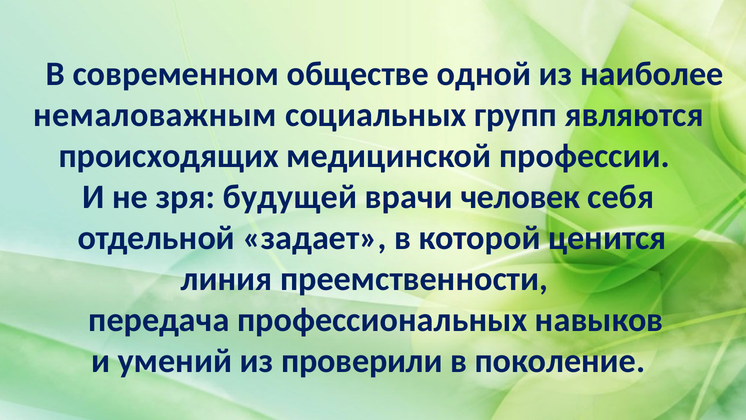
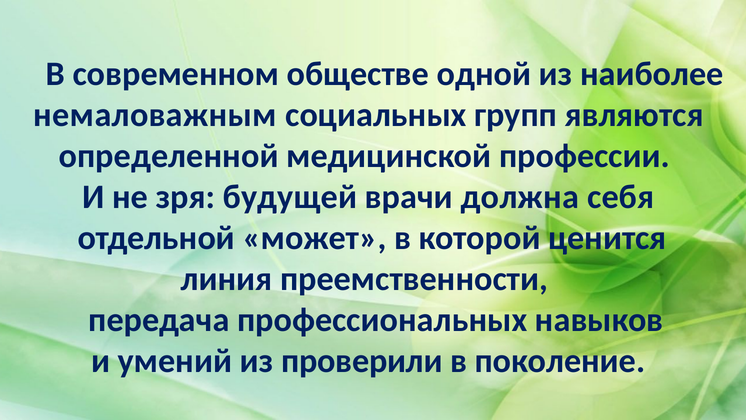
происходящих: происходящих -> определенной
человек: человек -> должна
задает: задает -> может
